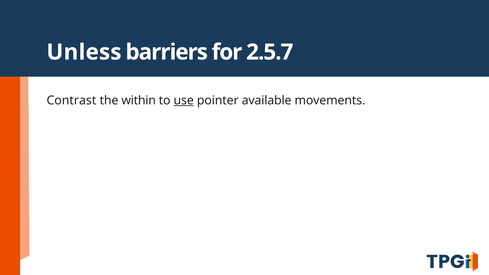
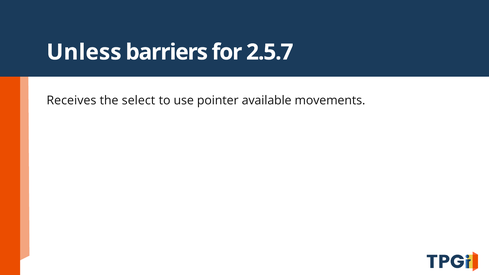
Contrast: Contrast -> Receives
within: within -> select
use underline: present -> none
